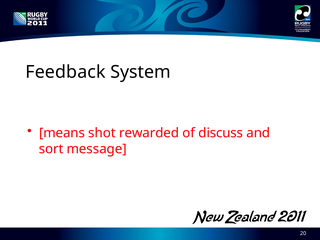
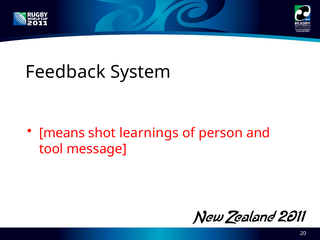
rewarded: rewarded -> learnings
discuss: discuss -> person
sort: sort -> tool
